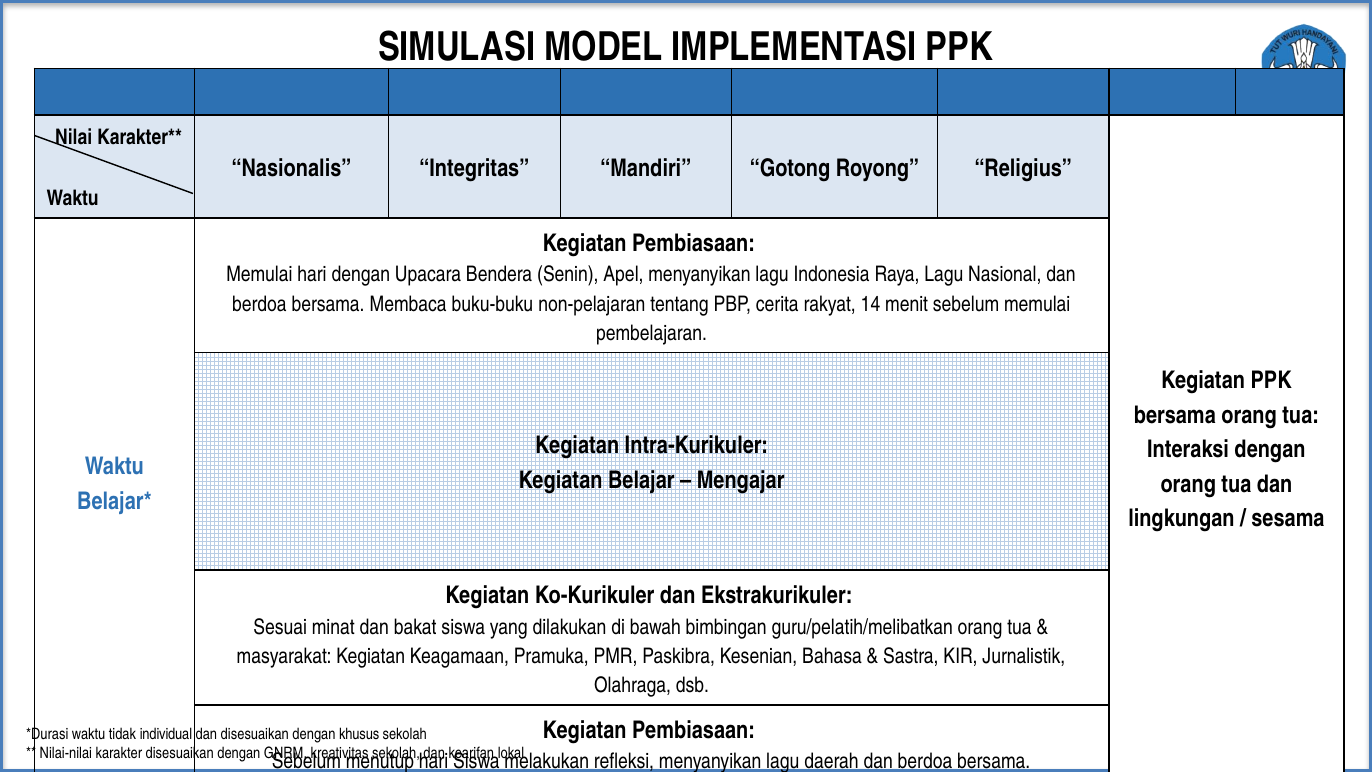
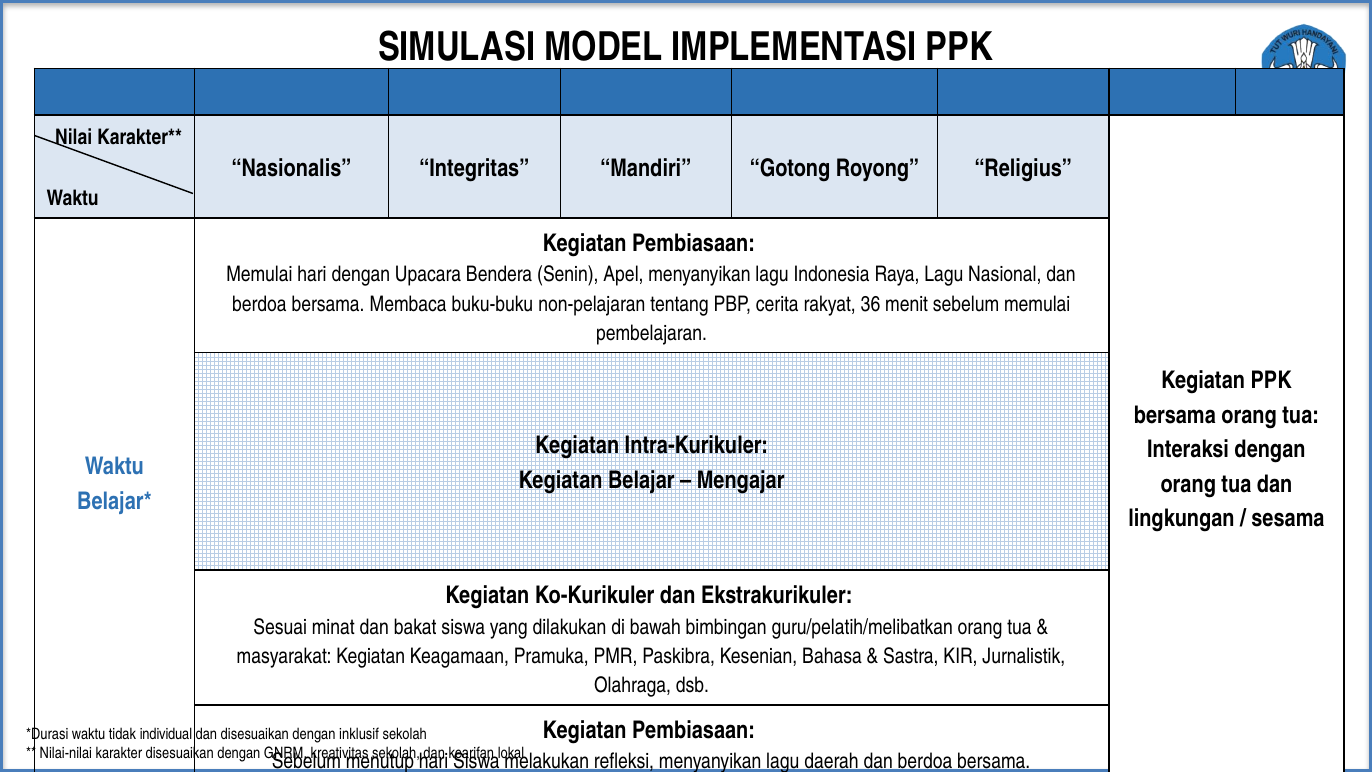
14: 14 -> 36
khusus: khusus -> inklusif
